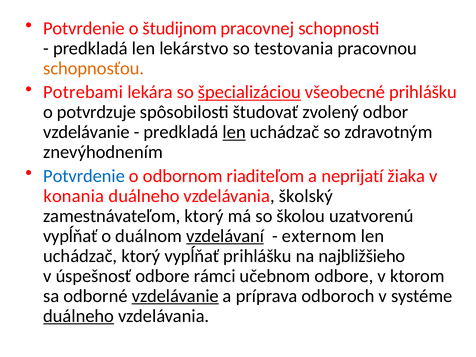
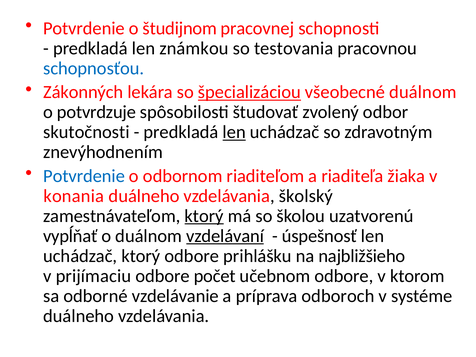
lekárstvo: lekárstvo -> známkou
schopnosťou colour: orange -> blue
Potrebami: Potrebami -> Zákonných
všeobecné prihlášku: prihlášku -> duálnom
vzdelávanie at (86, 132): vzdelávanie -> skutočnosti
neprijatí: neprijatí -> riaditeľa
ktorý at (204, 216) underline: none -> present
externom: externom -> úspešnosť
ktorý vypĺňať: vypĺňať -> odbore
úspešnosť: úspešnosť -> prijímaciu
rámci: rámci -> počet
vzdelávanie at (175, 296) underline: present -> none
duálneho at (79, 316) underline: present -> none
